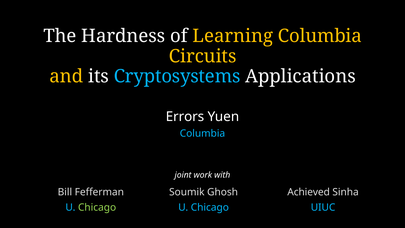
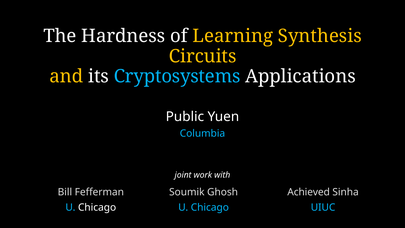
Learning Columbia: Columbia -> Synthesis
Errors: Errors -> Public
Chicago at (97, 207) colour: light green -> white
